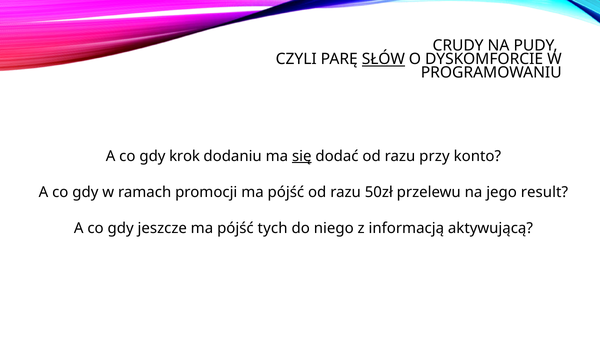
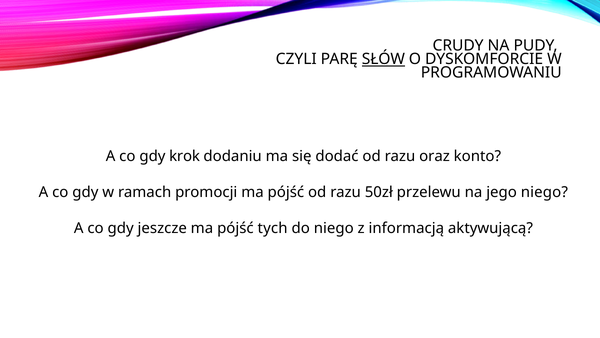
się underline: present -> none
przy: przy -> oraz
jego result: result -> niego
